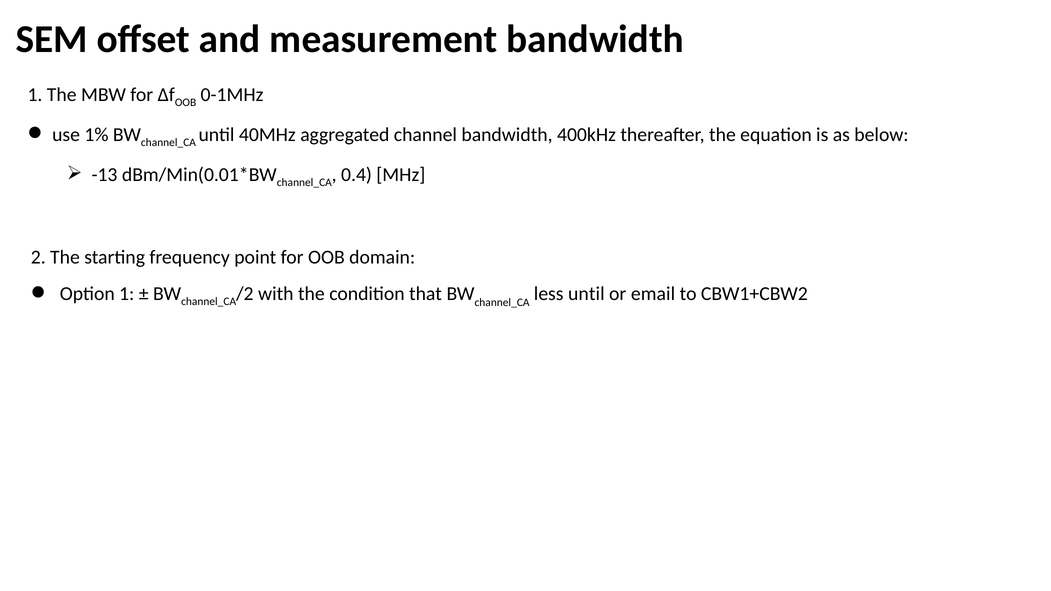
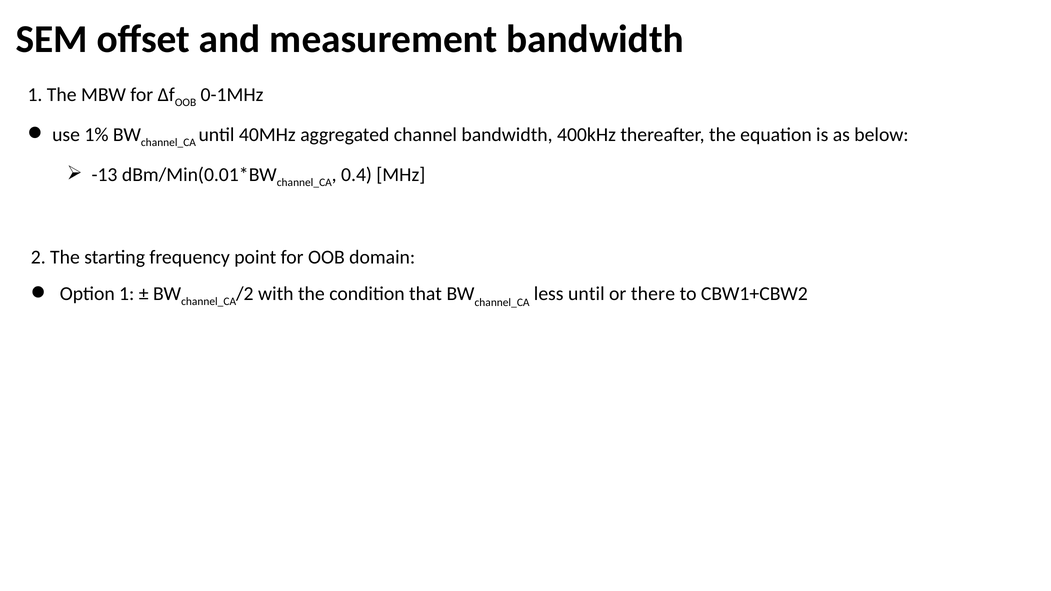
email: email -> there
